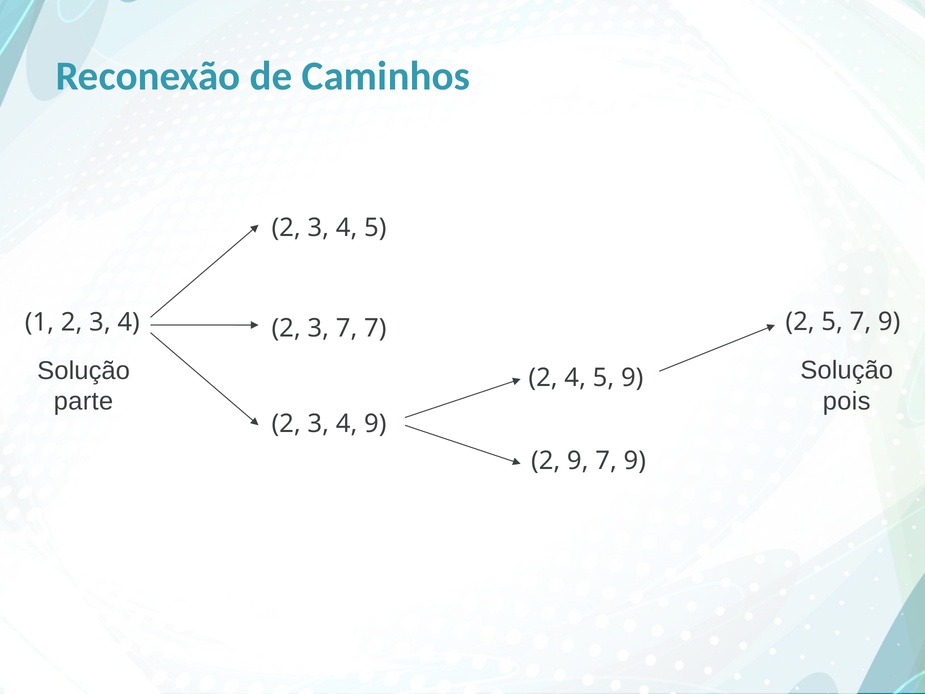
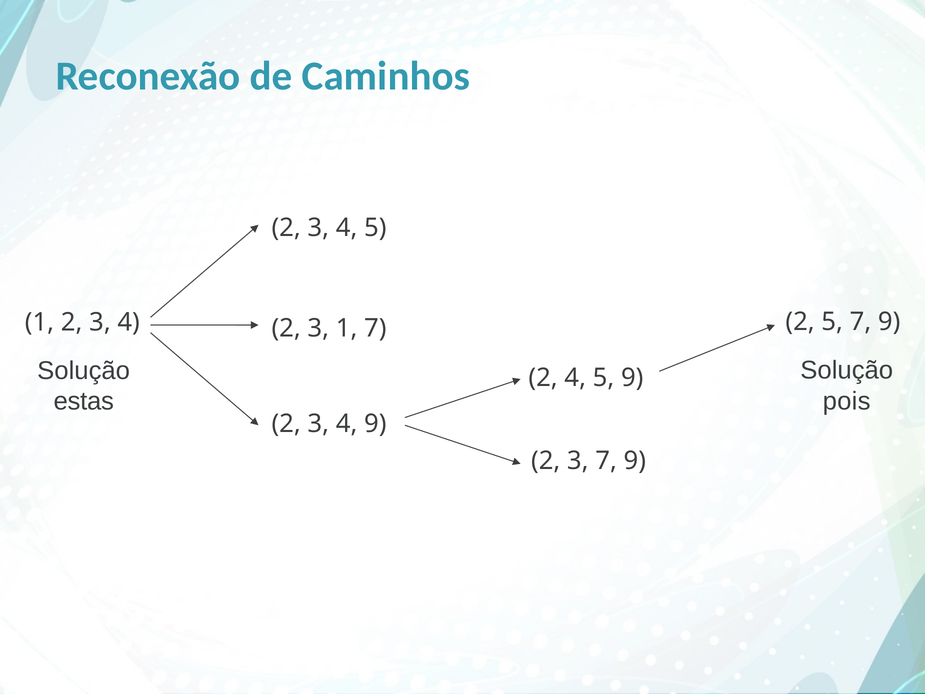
3 7: 7 -> 1
parte: parte -> estas
9 at (578, 461): 9 -> 3
